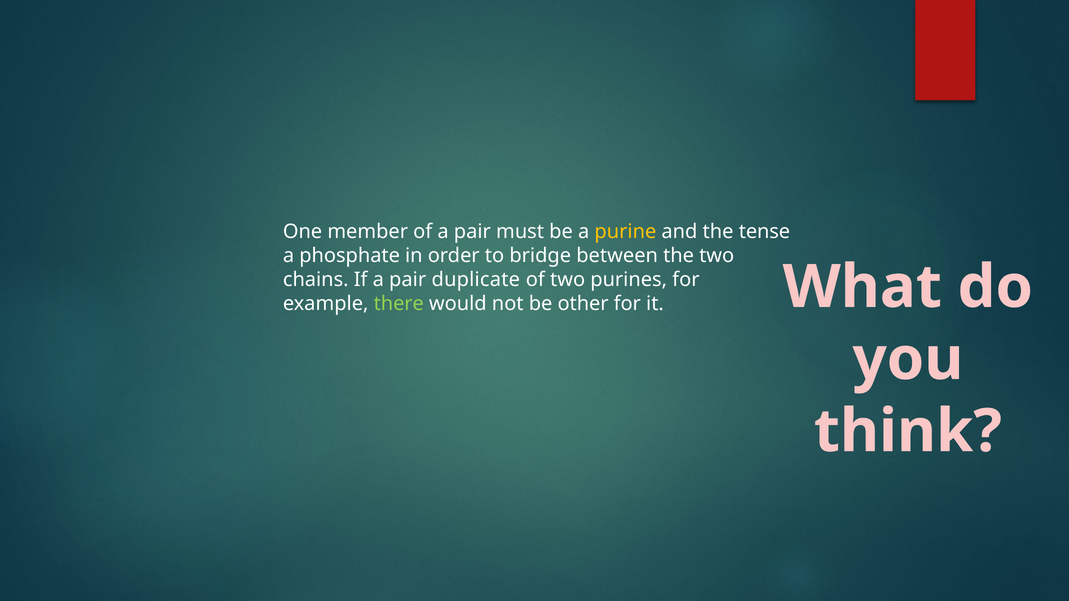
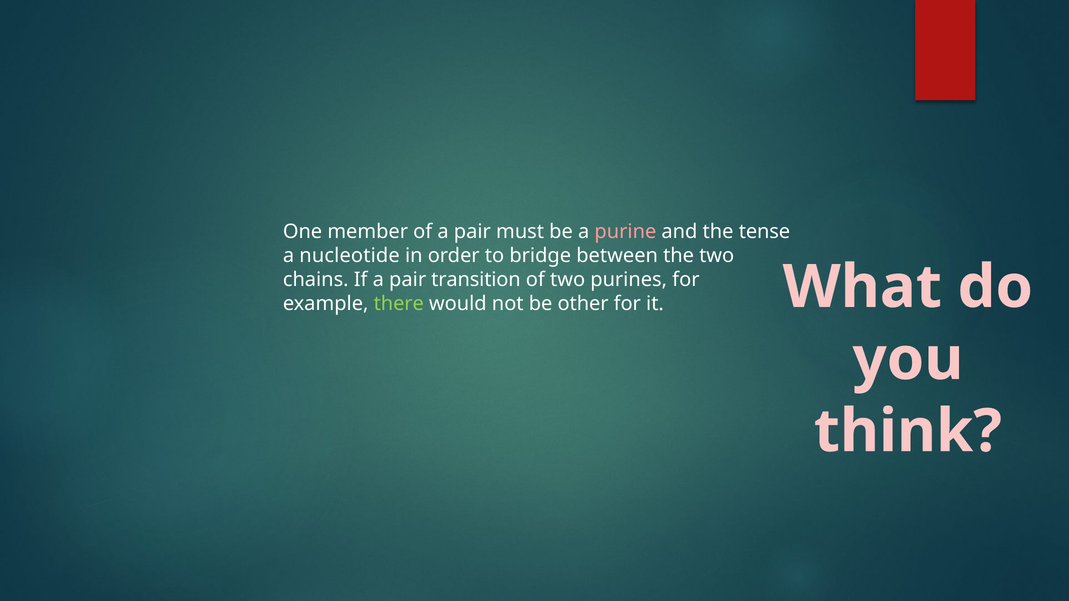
purine colour: yellow -> pink
phosphate: phosphate -> nucleotide
duplicate: duplicate -> transition
